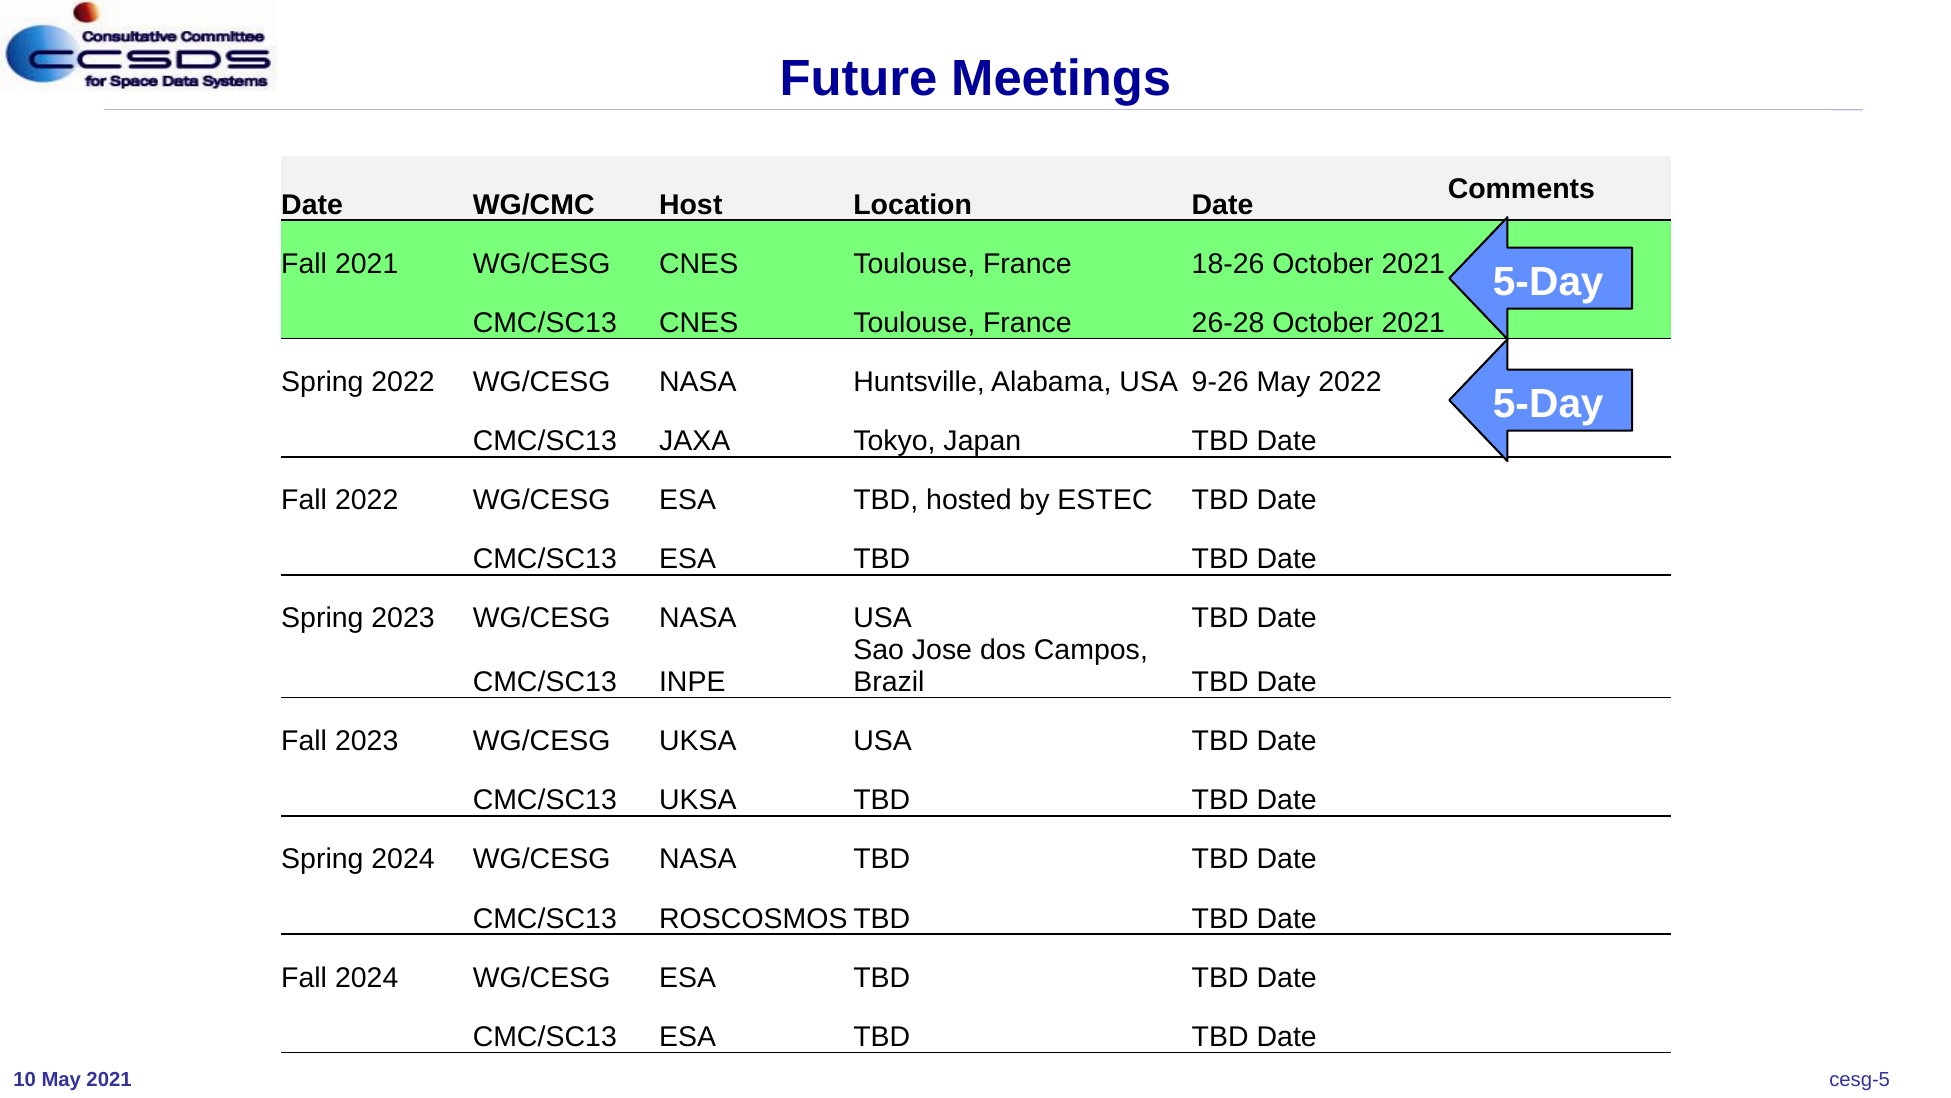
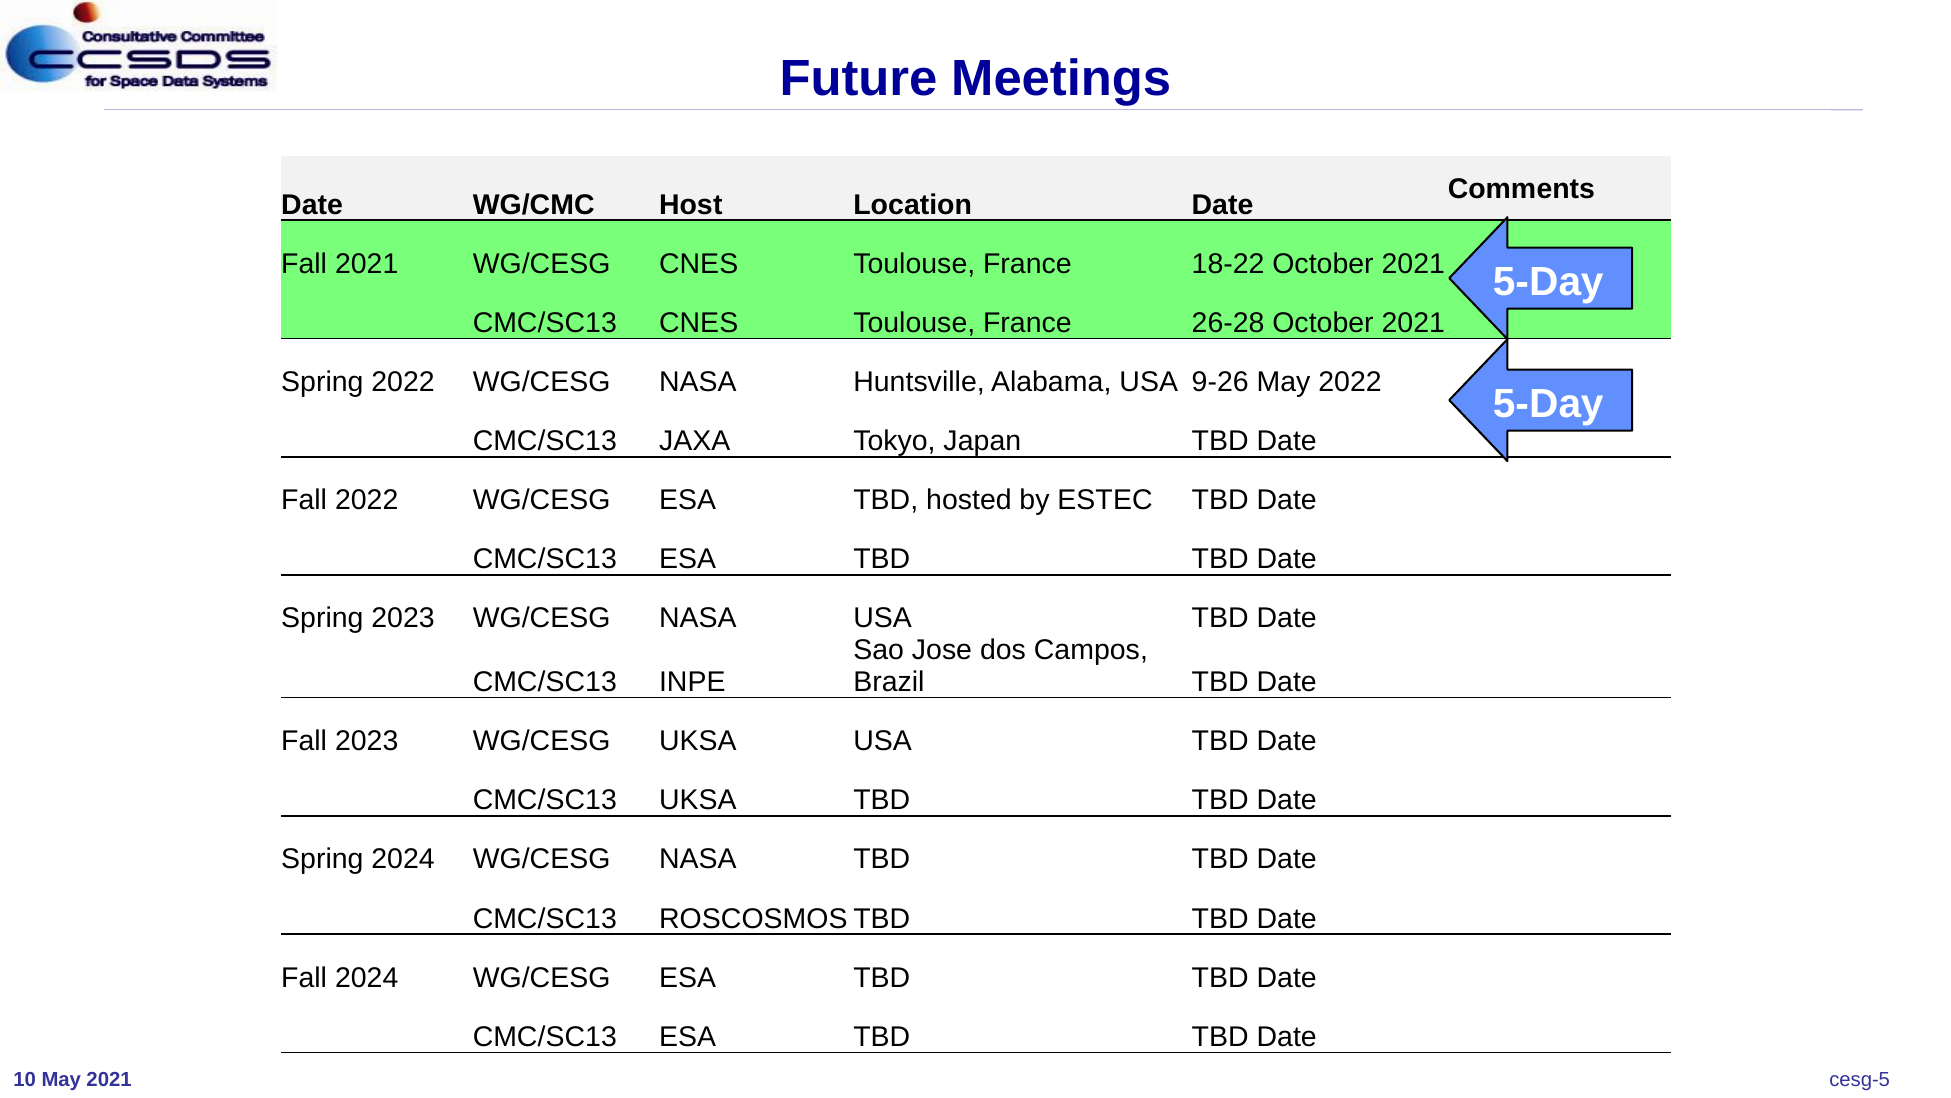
18-26: 18-26 -> 18-22
